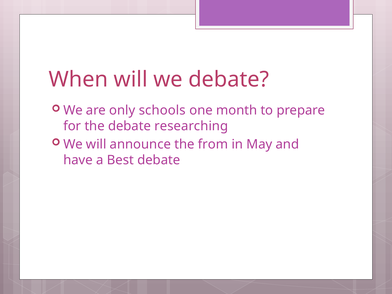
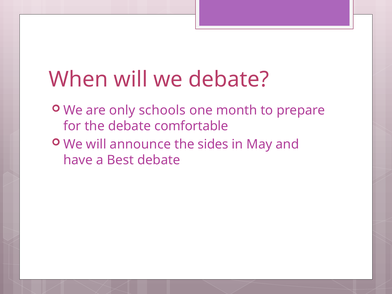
researching: researching -> comfortable
from: from -> sides
